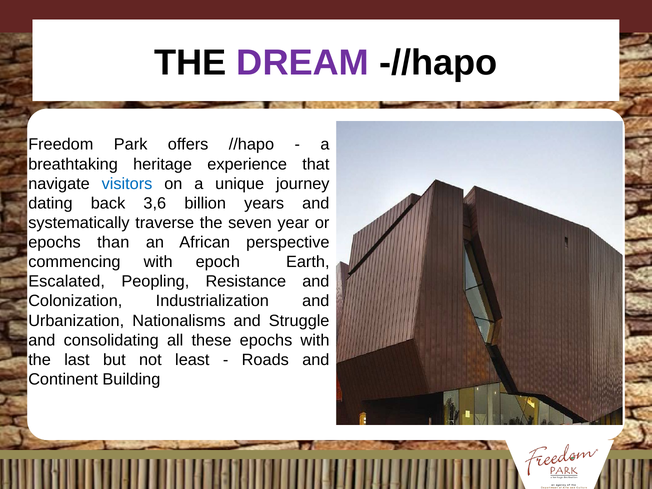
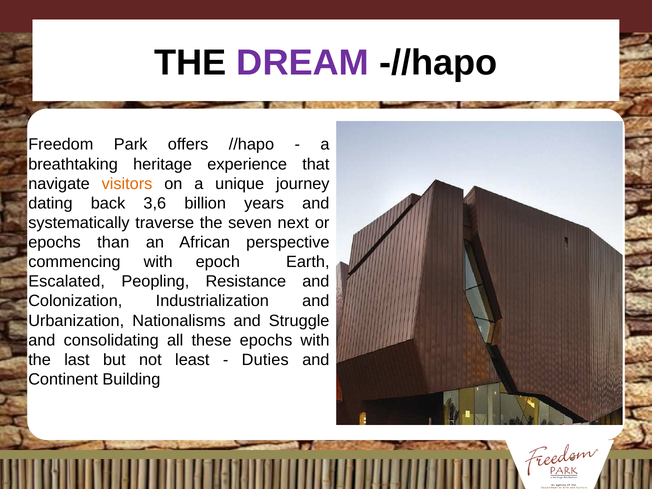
visitors colour: blue -> orange
year: year -> next
Roads: Roads -> Duties
